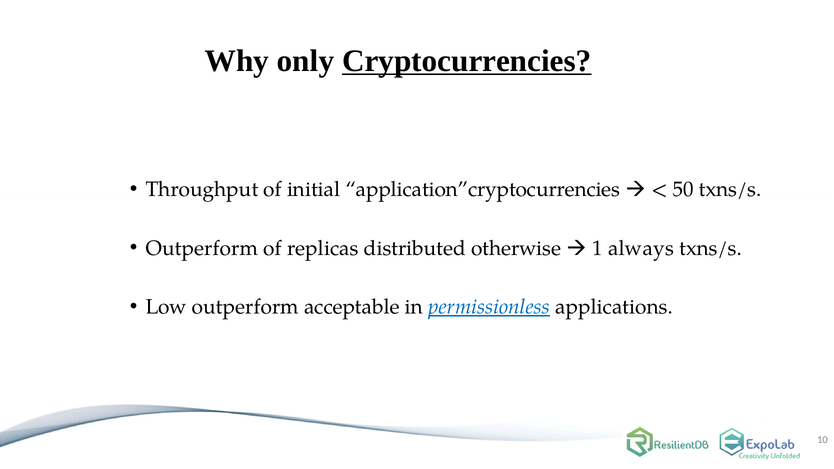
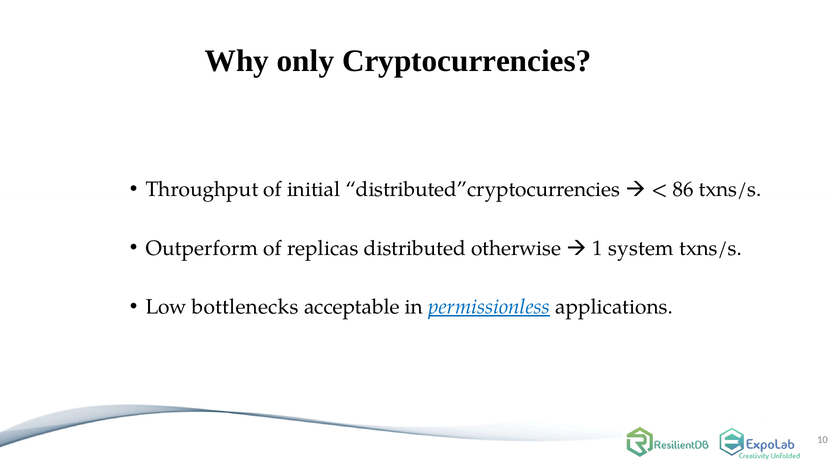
Cryptocurrencies underline: present -> none
application”cryptocurrencies: application”cryptocurrencies -> distributed”cryptocurrencies
50: 50 -> 86
always: always -> system
Low outperform: outperform -> bottlenecks
